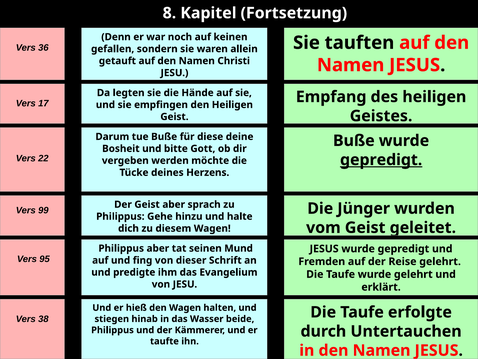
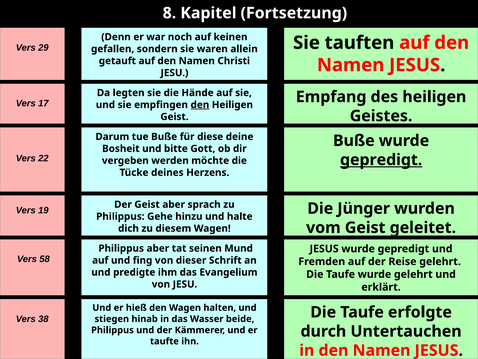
36: 36 -> 29
den at (200, 105) underline: none -> present
99: 99 -> 19
95: 95 -> 58
